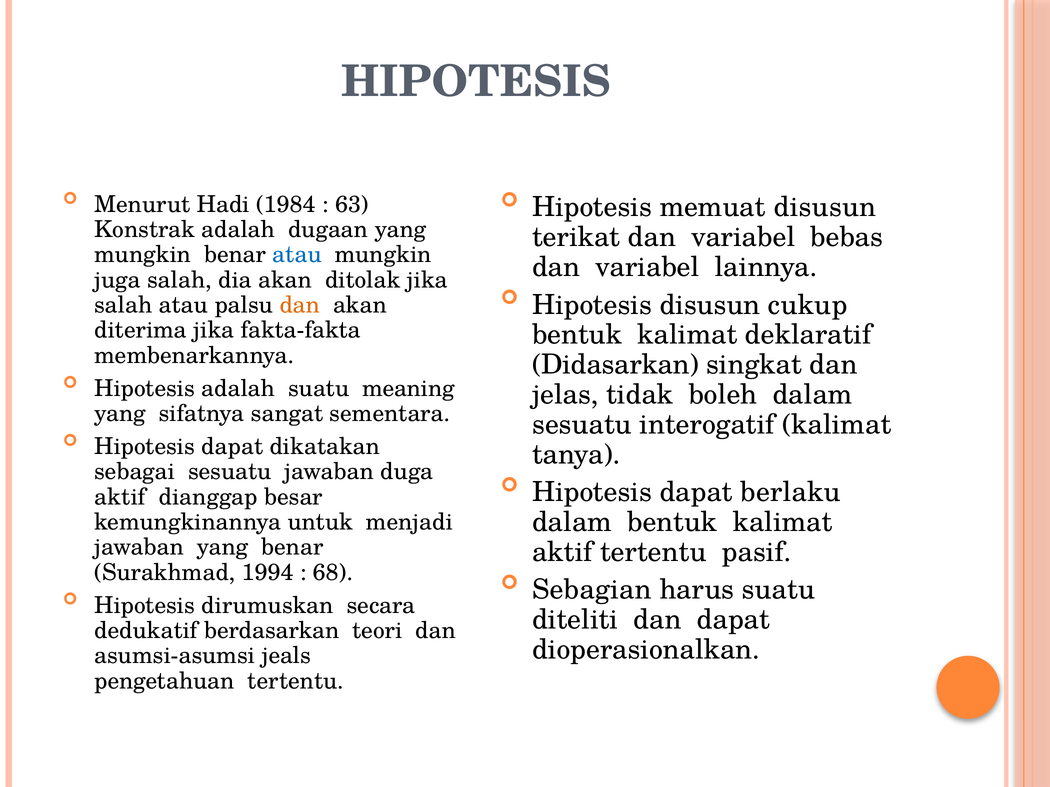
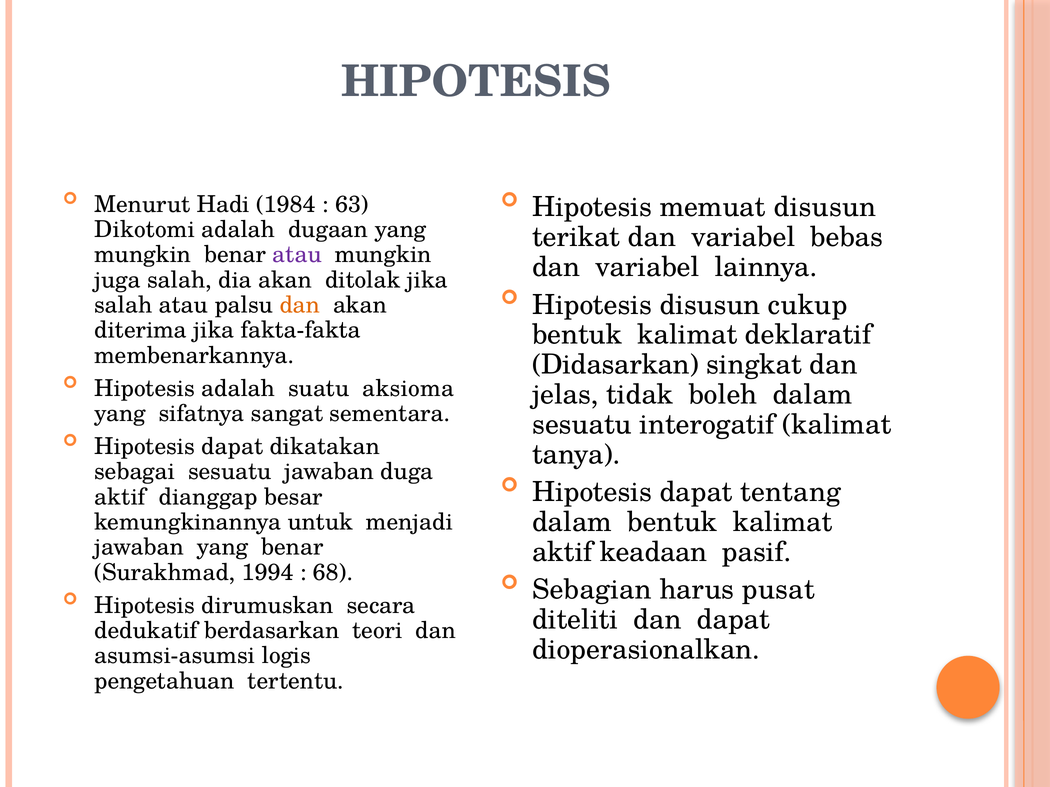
Konstrak: Konstrak -> Dikotomi
atau at (297, 255) colour: blue -> purple
meaning: meaning -> aksioma
berlaku: berlaku -> tentang
aktif tertentu: tertentu -> keadaan
harus suatu: suatu -> pusat
jeals: jeals -> logis
